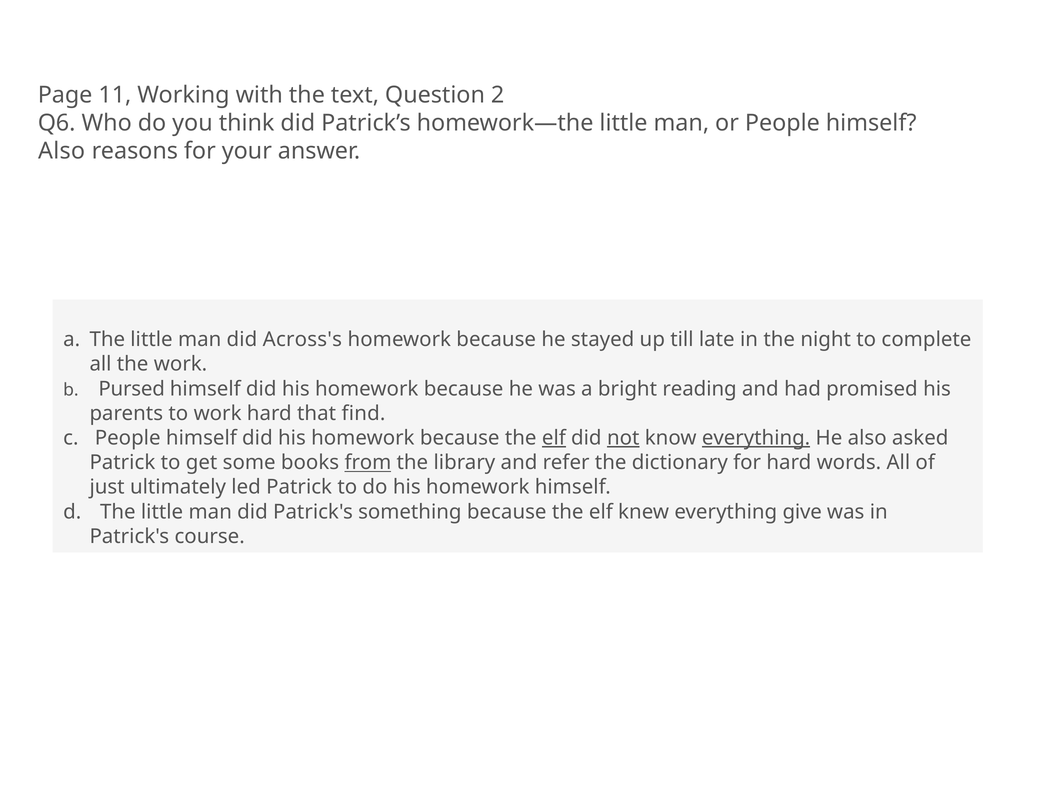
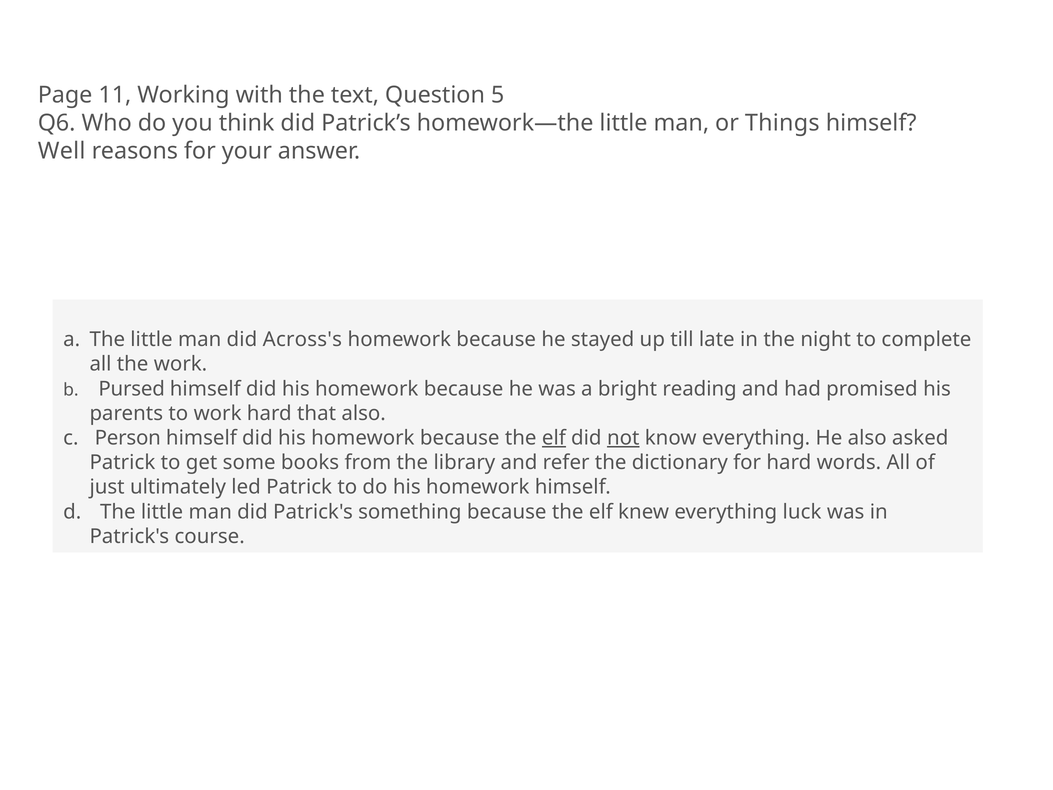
2: 2 -> 5
or People: People -> Things
Also at (62, 151): Also -> Well
that find: find -> also
People at (128, 438): People -> Person
everything at (756, 438) underline: present -> none
from underline: present -> none
give: give -> luck
